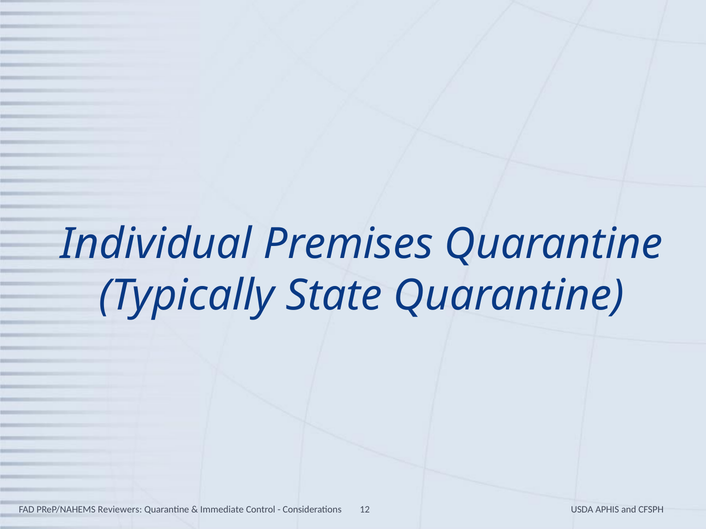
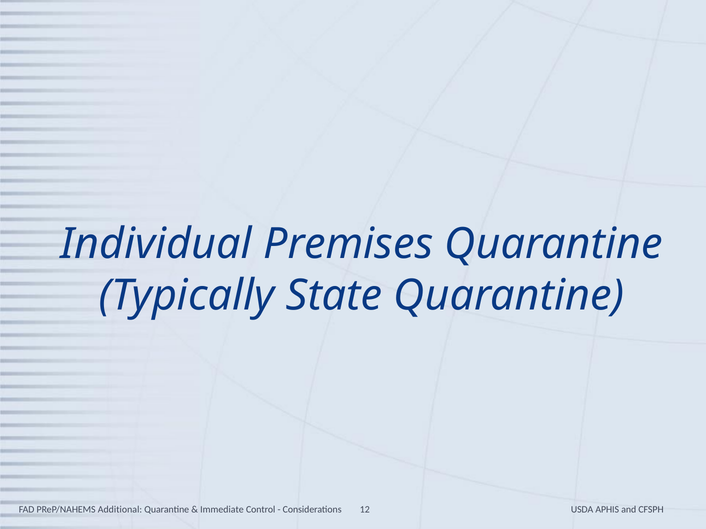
Reviewers: Reviewers -> Additional
